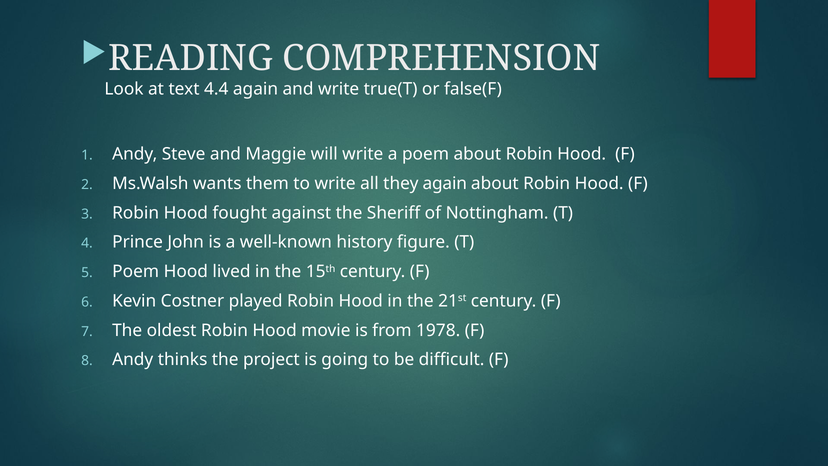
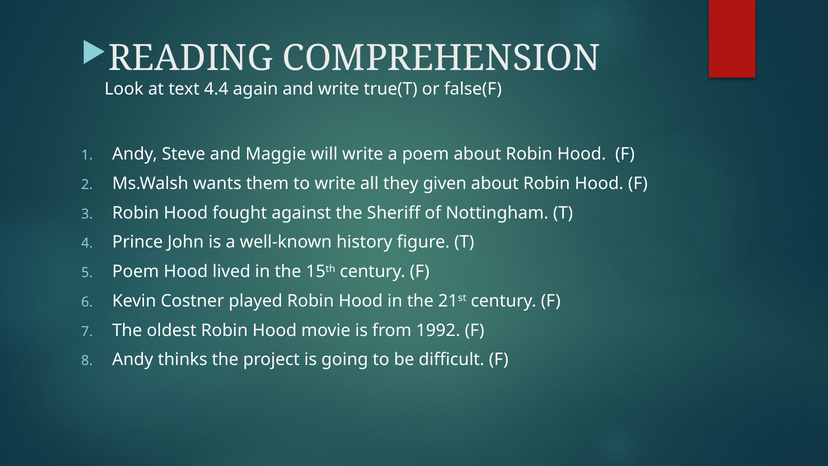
they again: again -> given
1978: 1978 -> 1992
